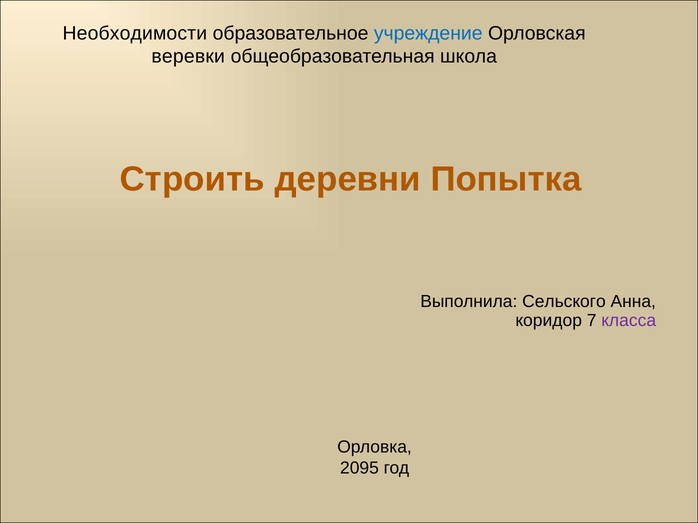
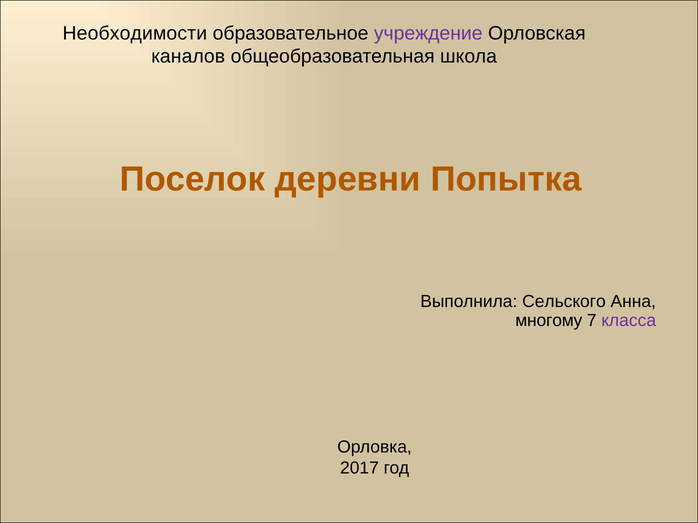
учреждение colour: blue -> purple
веревки: веревки -> каналов
Строить: Строить -> Поселок
коридор: коридор -> многому
2095: 2095 -> 2017
